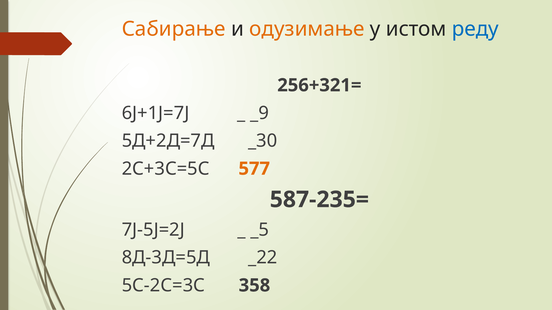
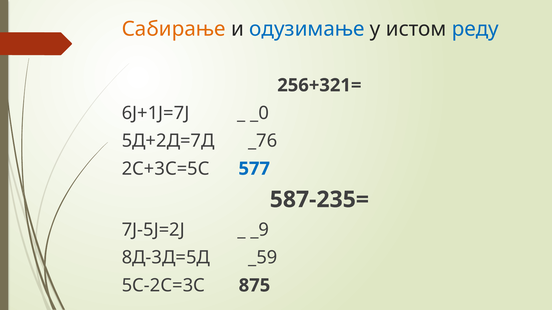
одузимање colour: orange -> blue
_9: _9 -> _0
_30: _30 -> _76
577 colour: orange -> blue
_5: _5 -> _9
_22: _22 -> _59
358: 358 -> 875
